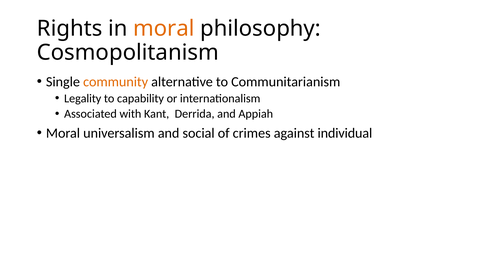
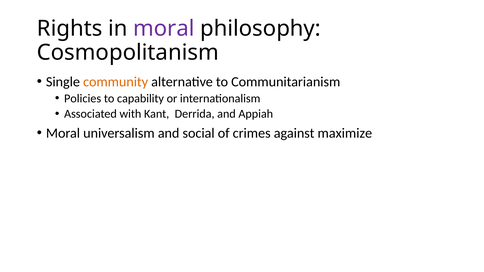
moral at (164, 29) colour: orange -> purple
Legality: Legality -> Policies
individual: individual -> maximize
